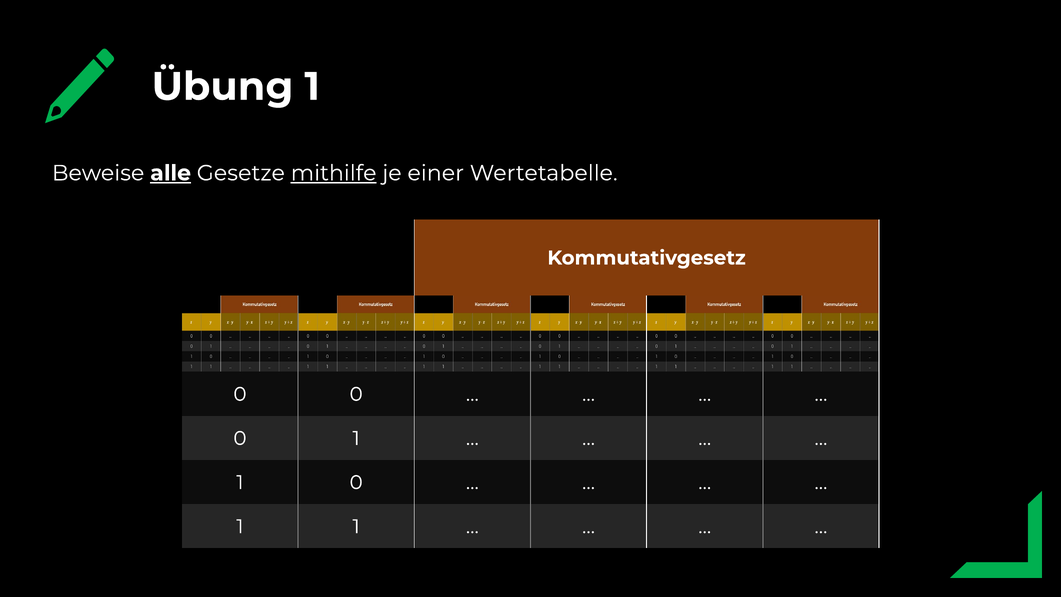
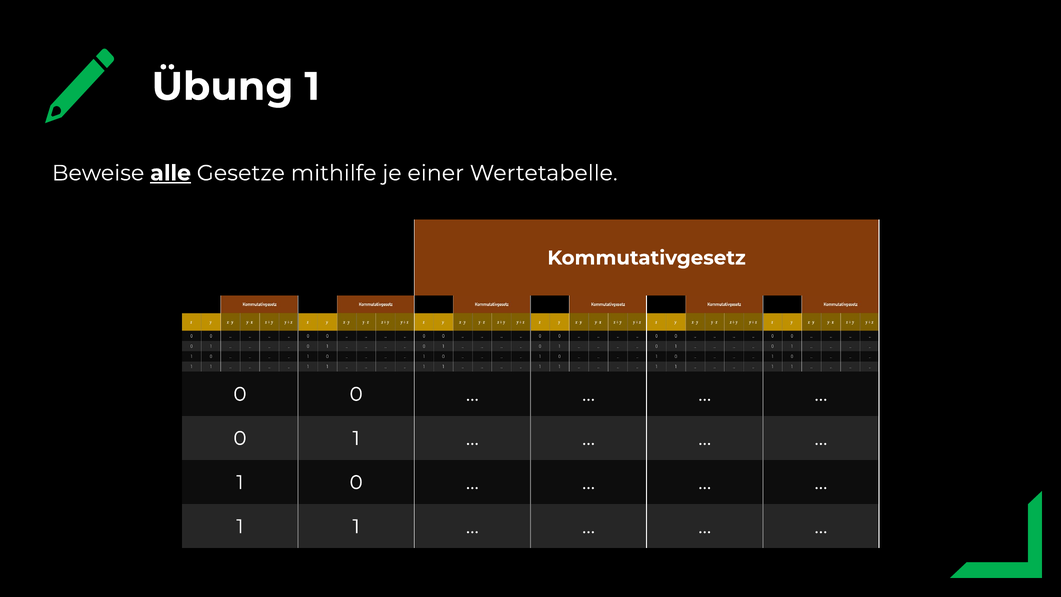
mithilfe underline: present -> none
